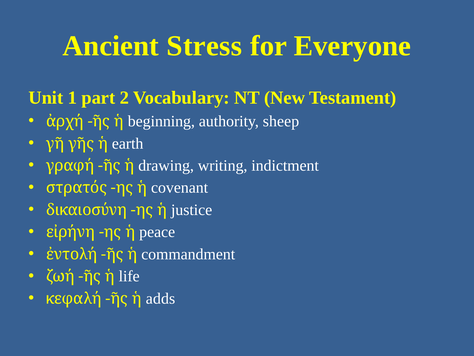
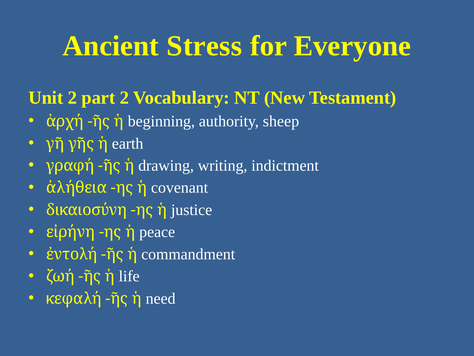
Unit 1: 1 -> 2
στρατός: στρατός -> ἀλήθεια
adds: adds -> need
